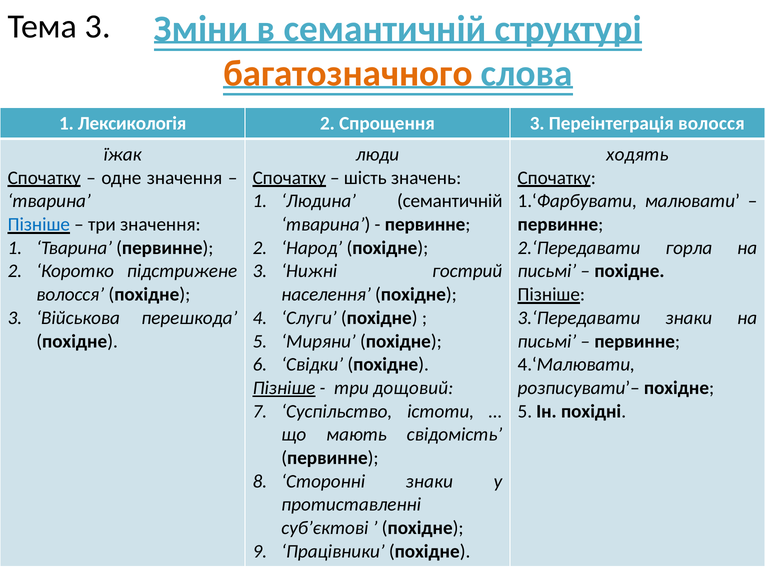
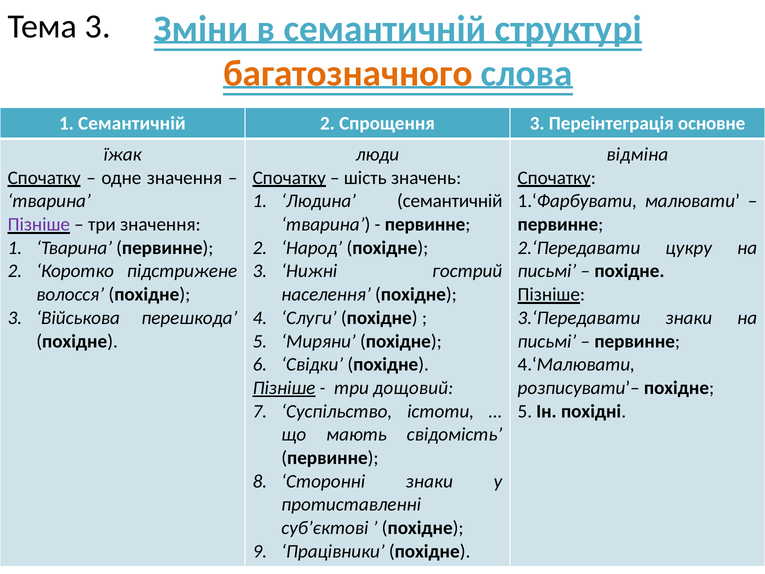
1 Лексикологія: Лексикологія -> Семантичній
Переінтеграція волосся: волосся -> основне
ходять: ходять -> відміна
Пізніше at (39, 224) colour: blue -> purple
горла: горла -> цукру
